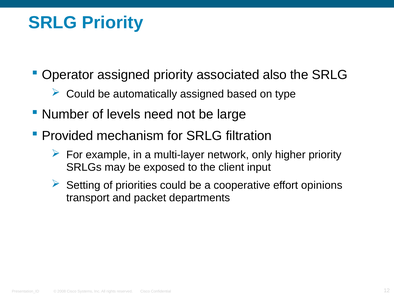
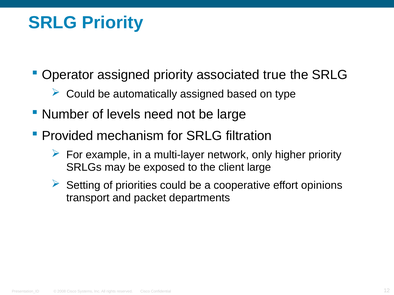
also: also -> true
client input: input -> large
